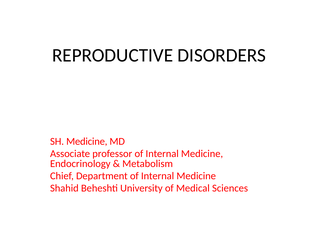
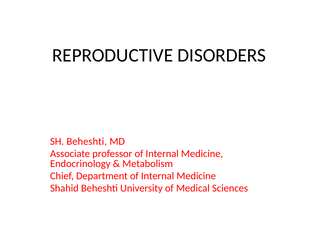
SH Medicine: Medicine -> Beheshti
